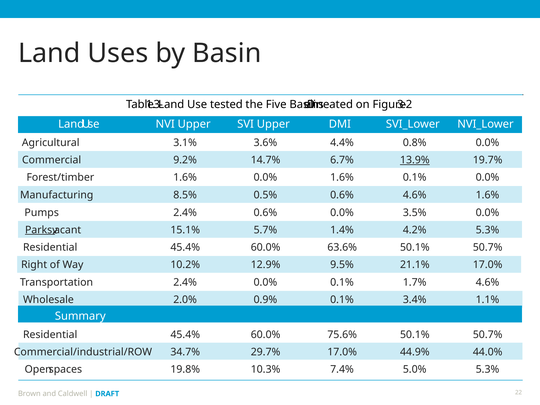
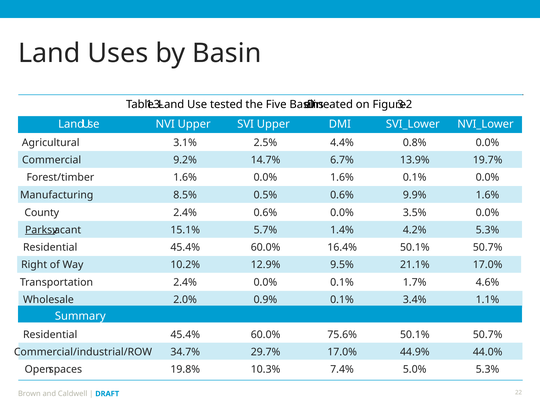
3.6%: 3.6% -> 2.5%
13.9% underline: present -> none
0.6% 4.6%: 4.6% -> 9.9%
Pumps: Pumps -> County
63.6%: 63.6% -> 16.4%
